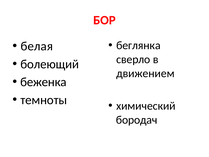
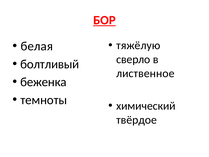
БОР underline: none -> present
беглянка: беглянка -> тяжёлую
болеющий: болеющий -> болтливый
движением: движением -> лиственное
бородач: бородач -> твёрдое
